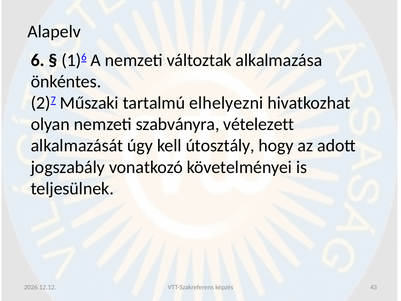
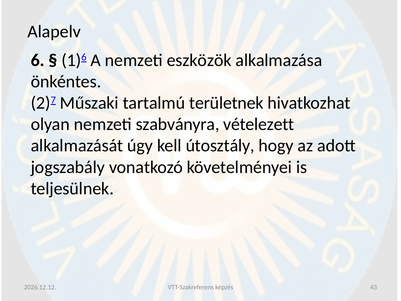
változtak: változtak -> eszközök
elhelyezni: elhelyezni -> területnek
